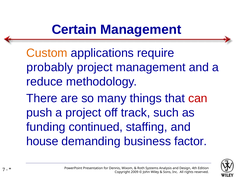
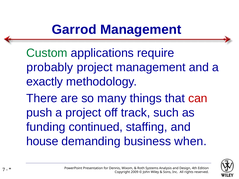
Certain: Certain -> Garrod
Custom colour: orange -> green
reduce: reduce -> exactly
factor: factor -> when
